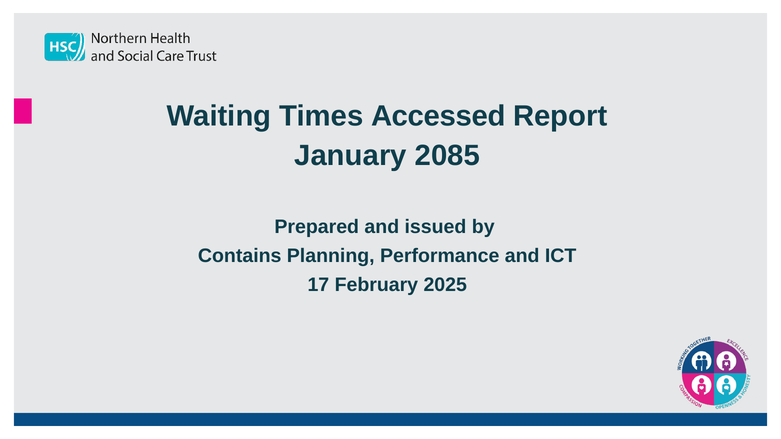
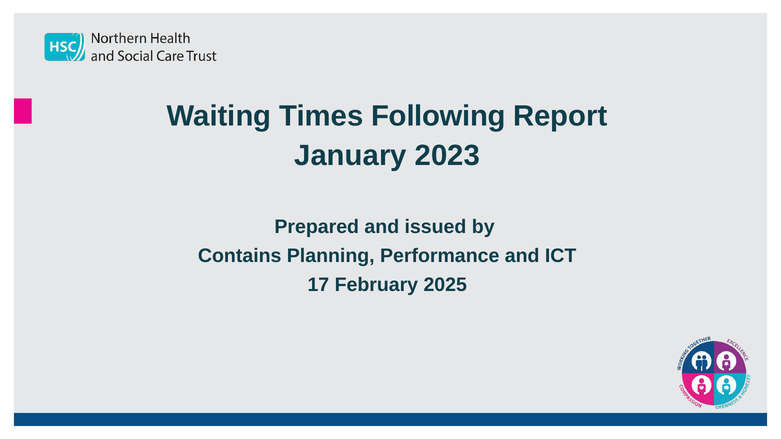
Accessed: Accessed -> Following
2085: 2085 -> 2023
